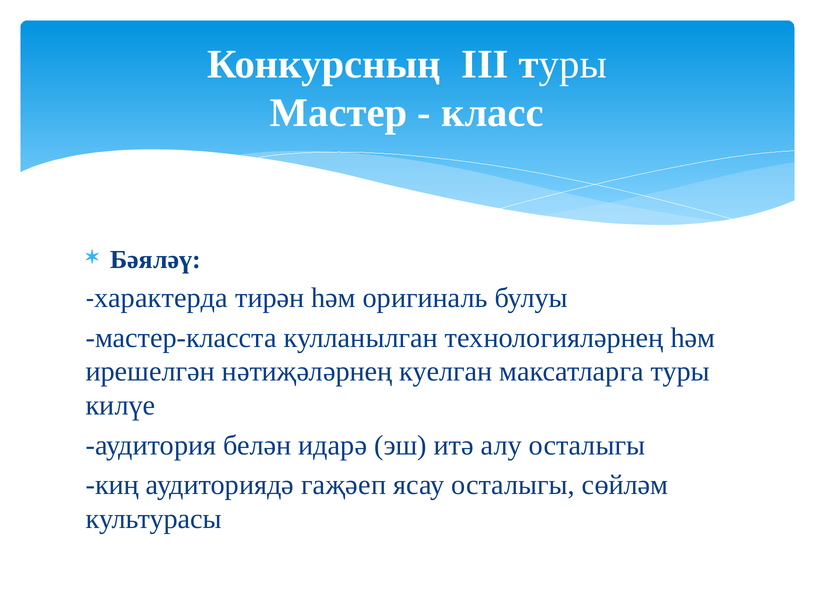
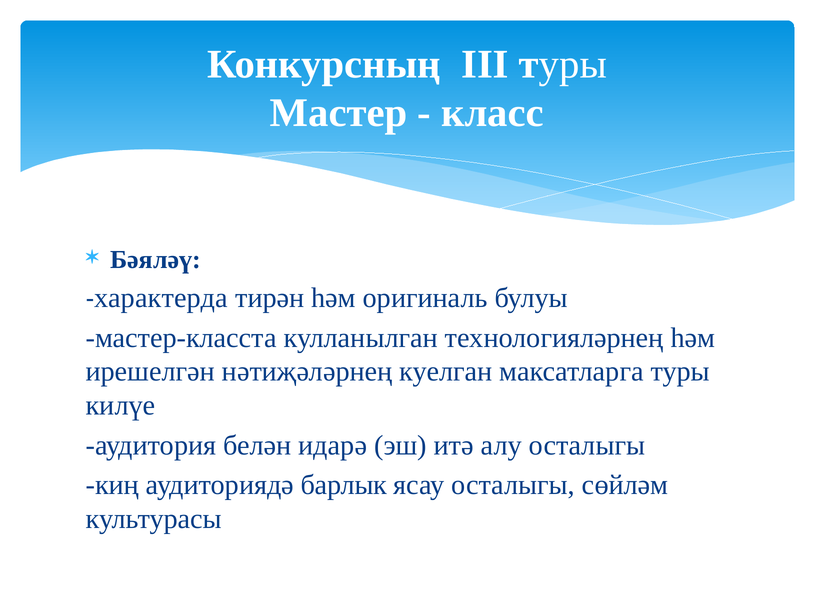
гаҗәеп: гаҗәеп -> барлык
